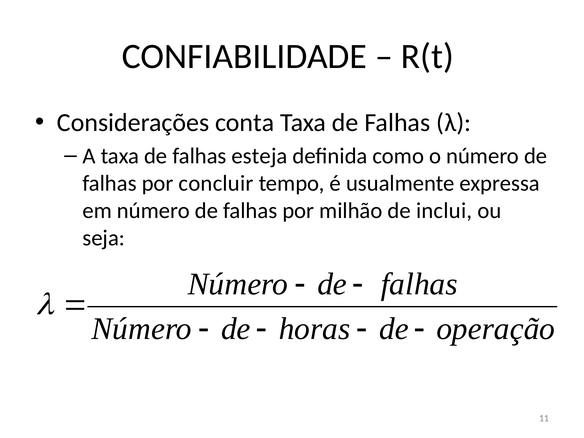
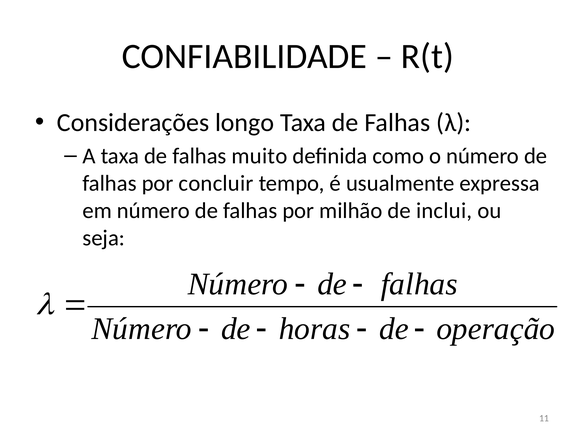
conta: conta -> longo
esteja: esteja -> muito
